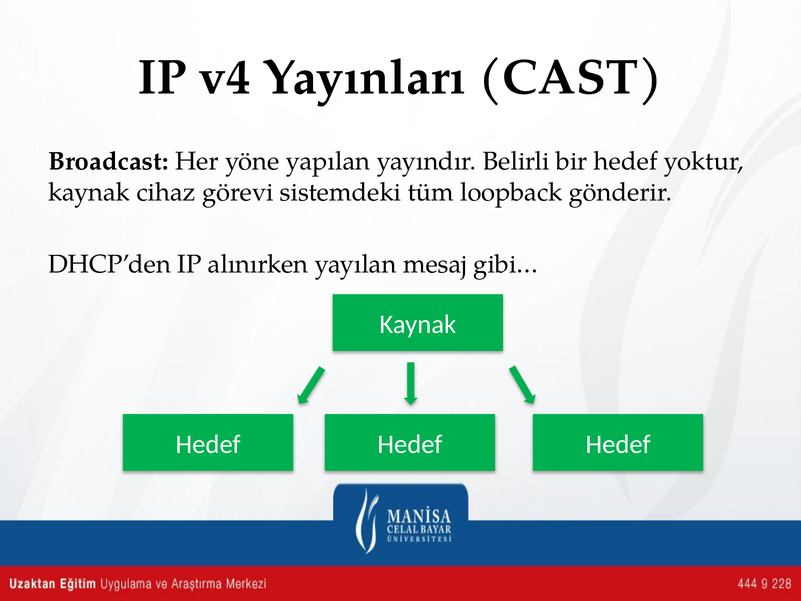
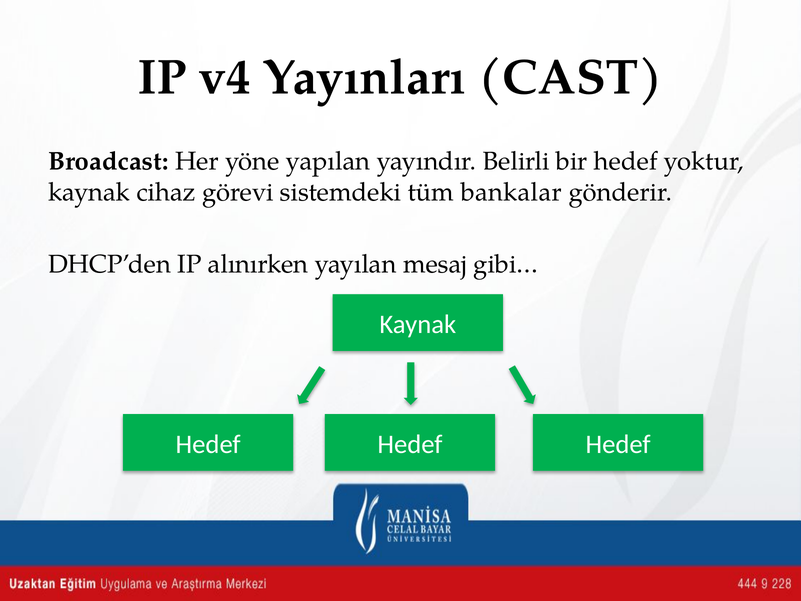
loopback: loopback -> bankalar
